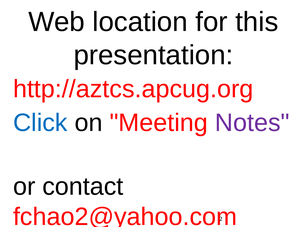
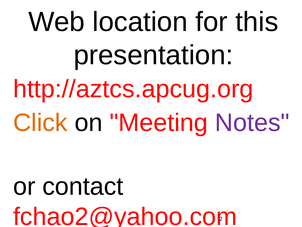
Click colour: blue -> orange
